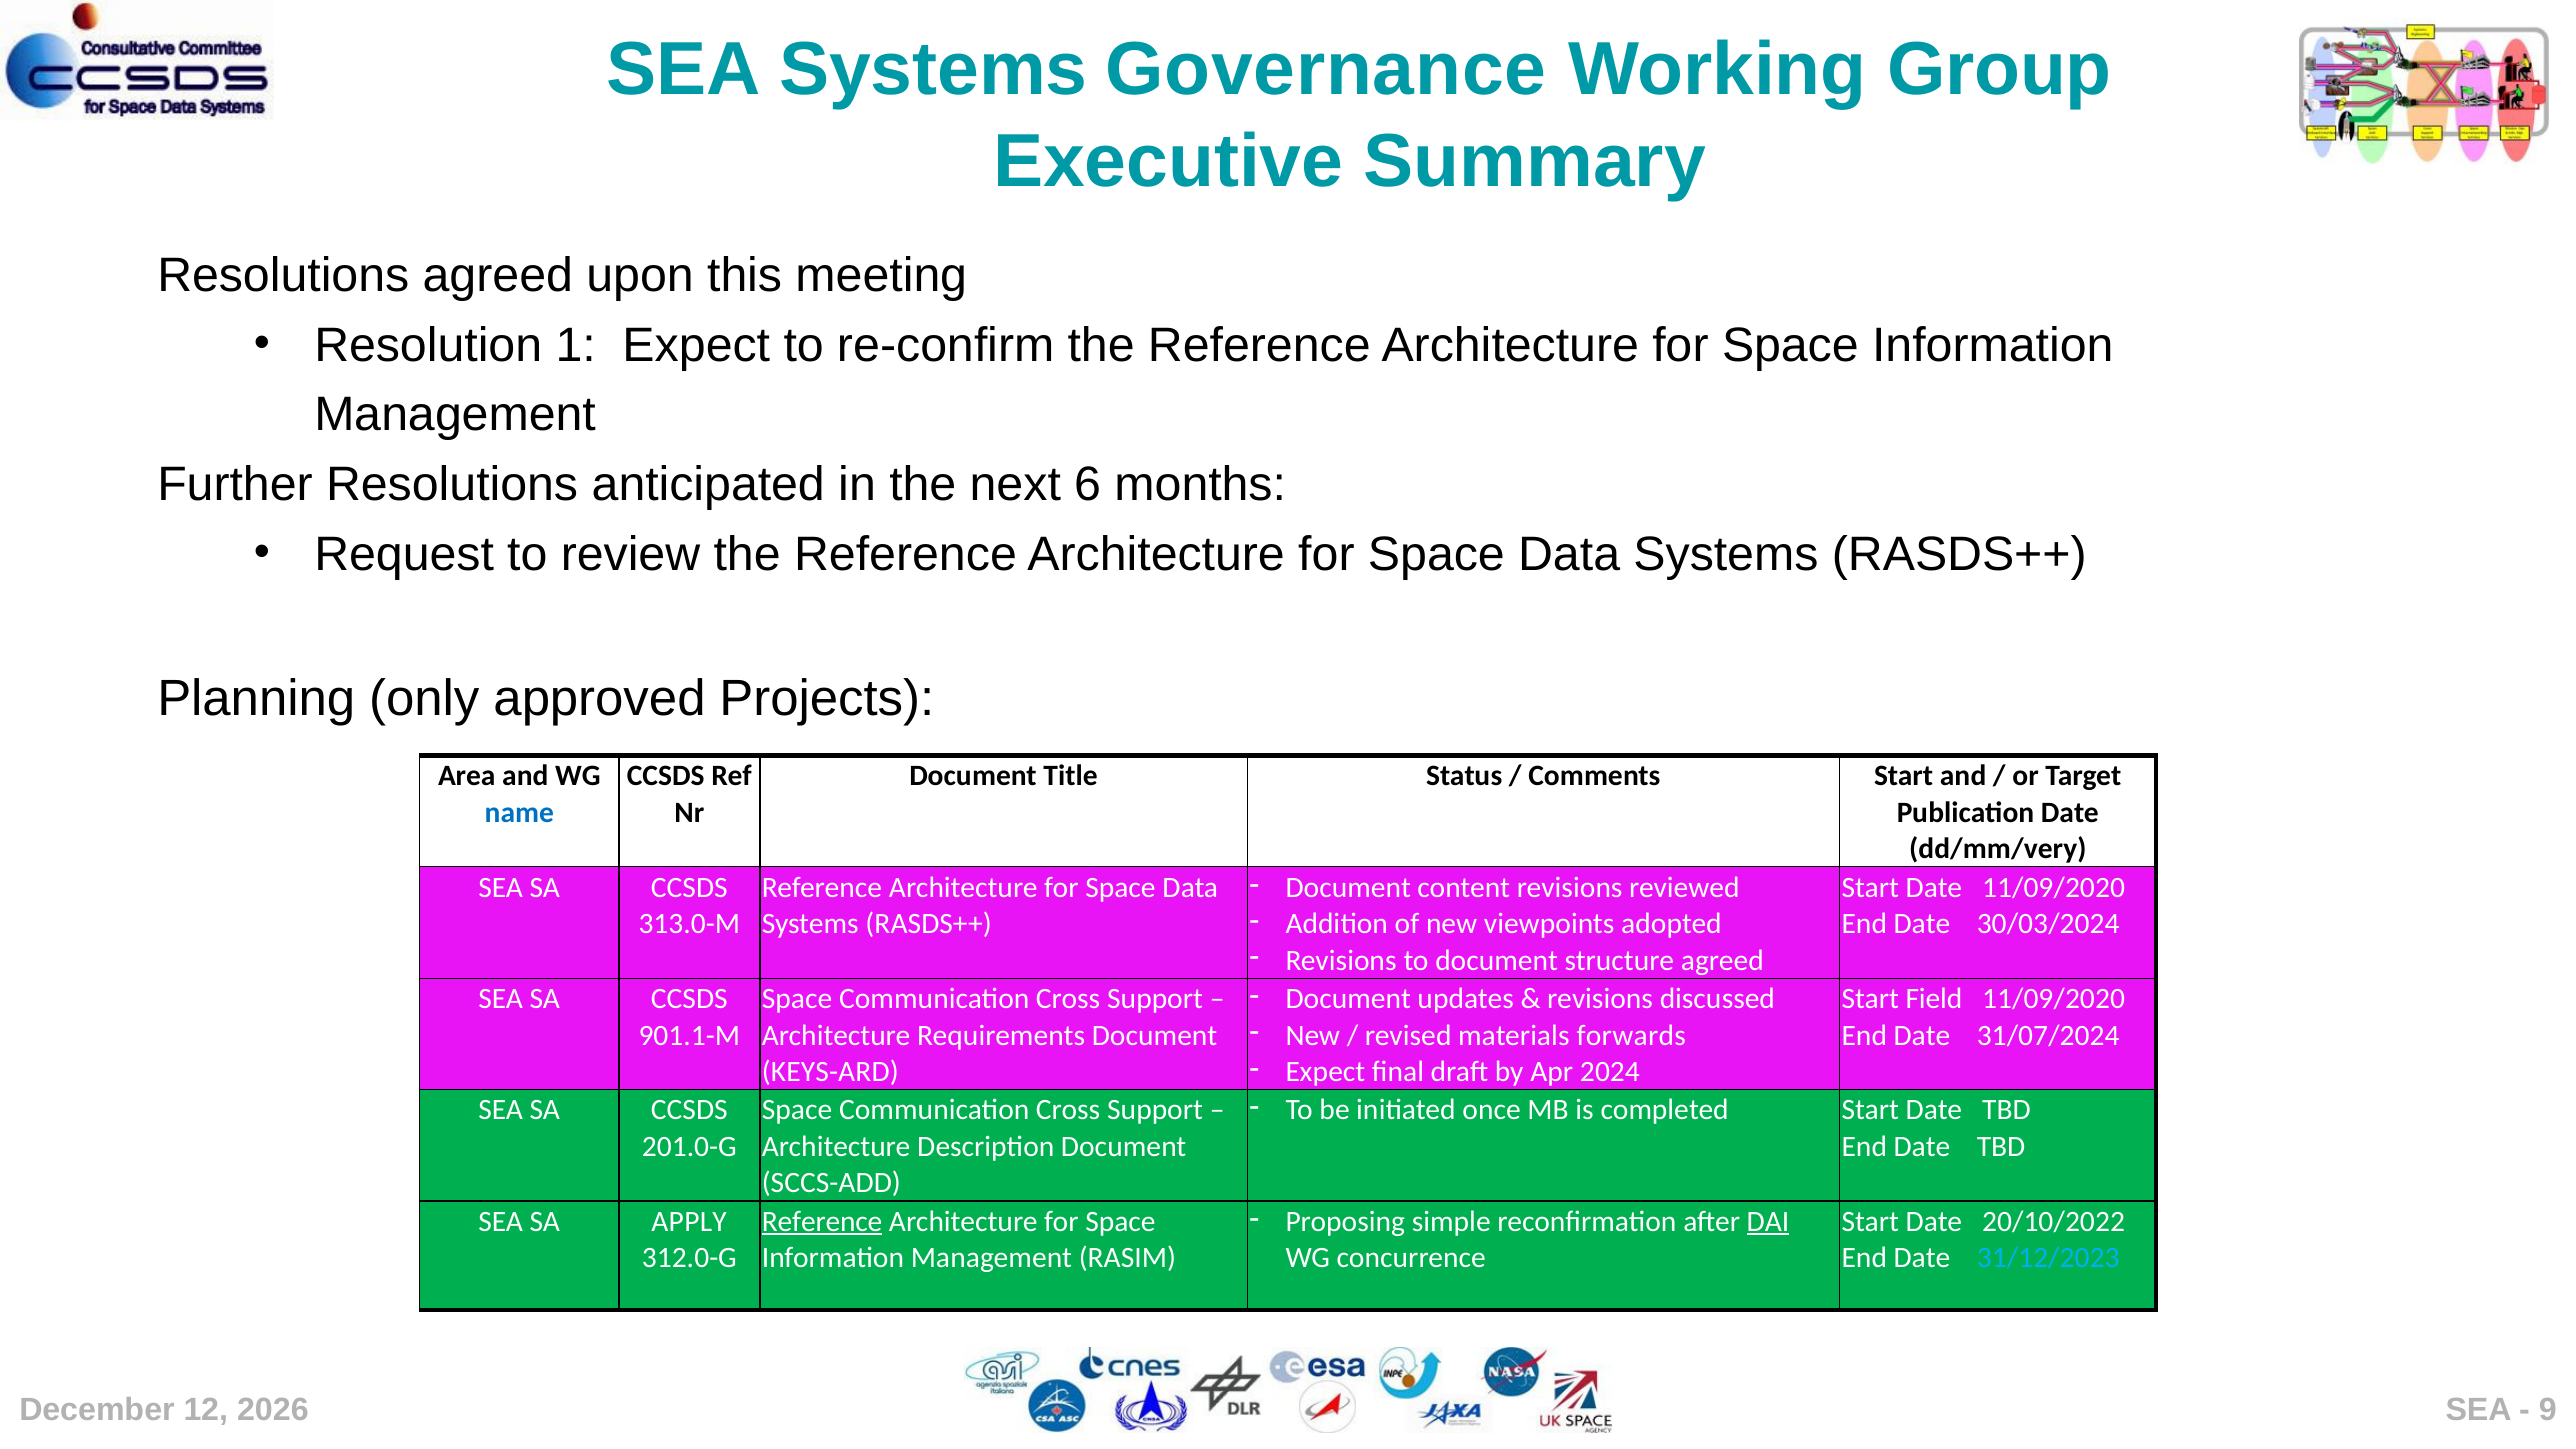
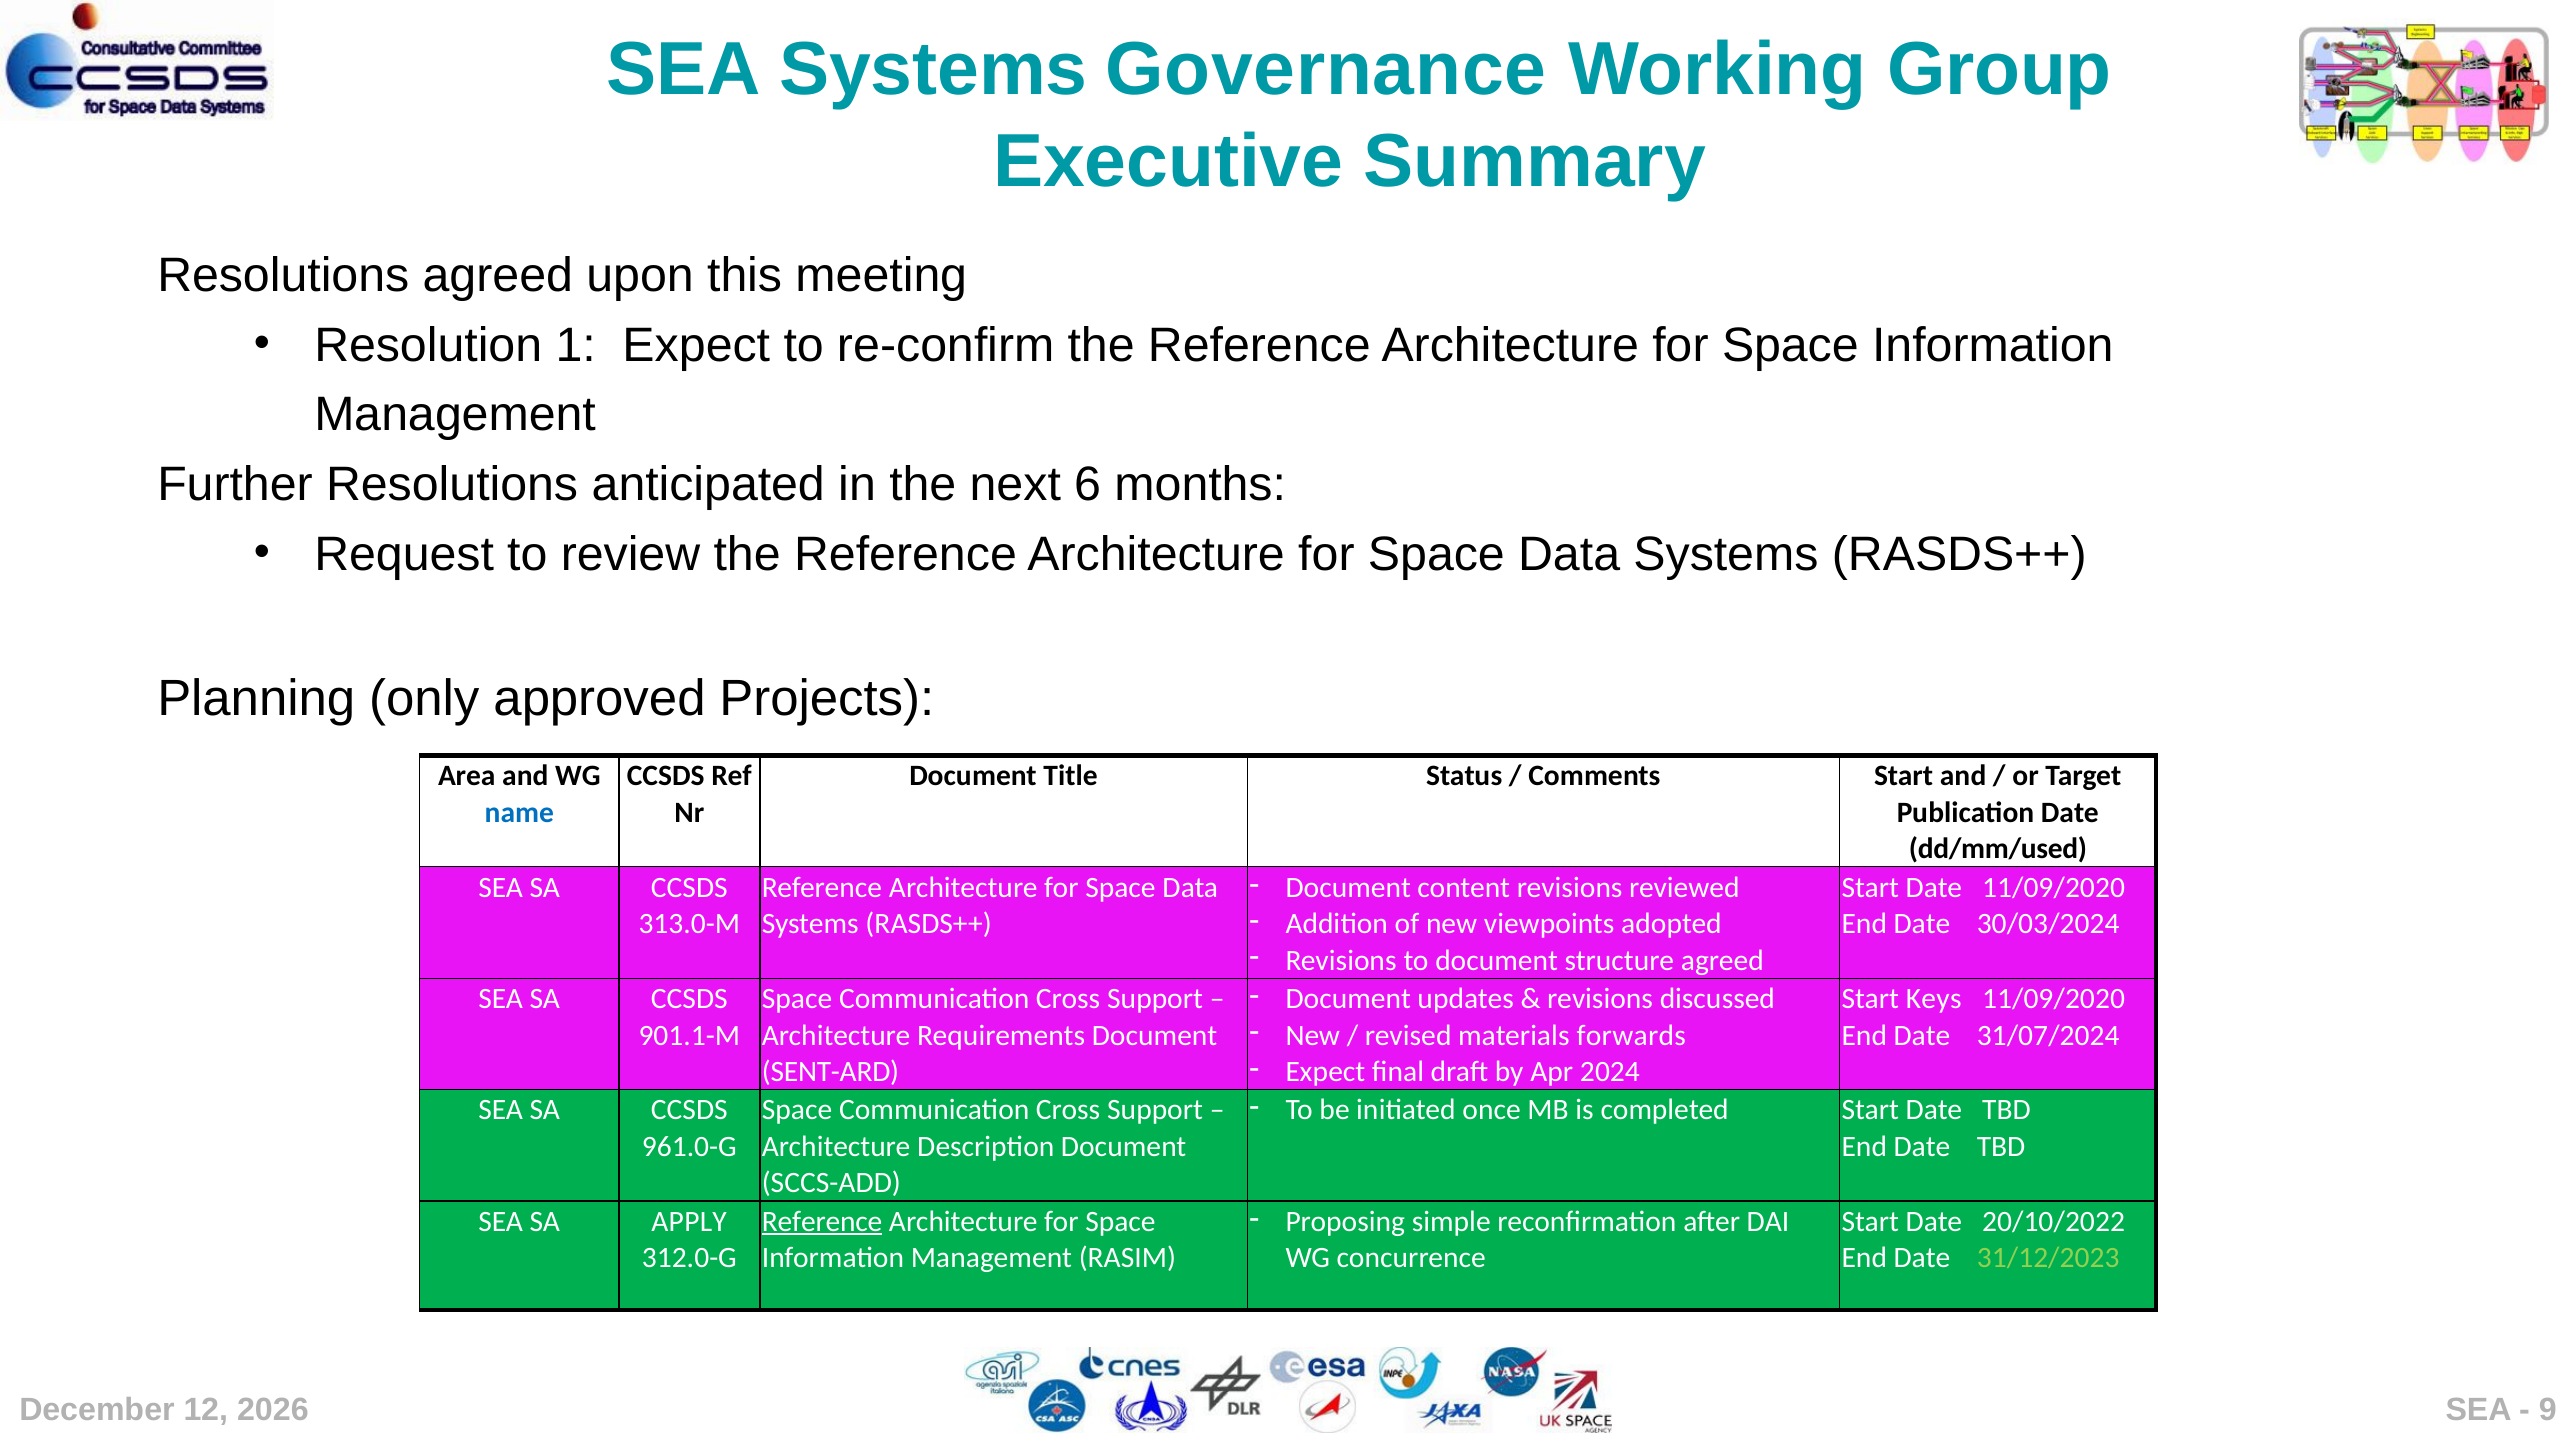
dd/mm/very: dd/mm/very -> dd/mm/used
Field: Field -> Keys
KEYS-ARD: KEYS-ARD -> SENT-ARD
201.0-G: 201.0-G -> 961.0-G
DAI underline: present -> none
31/12/2023 colour: light blue -> light green
